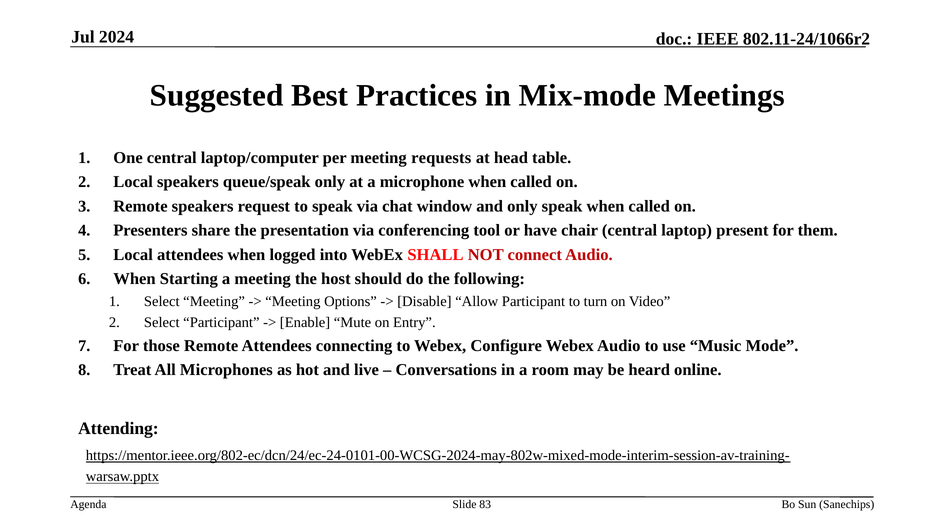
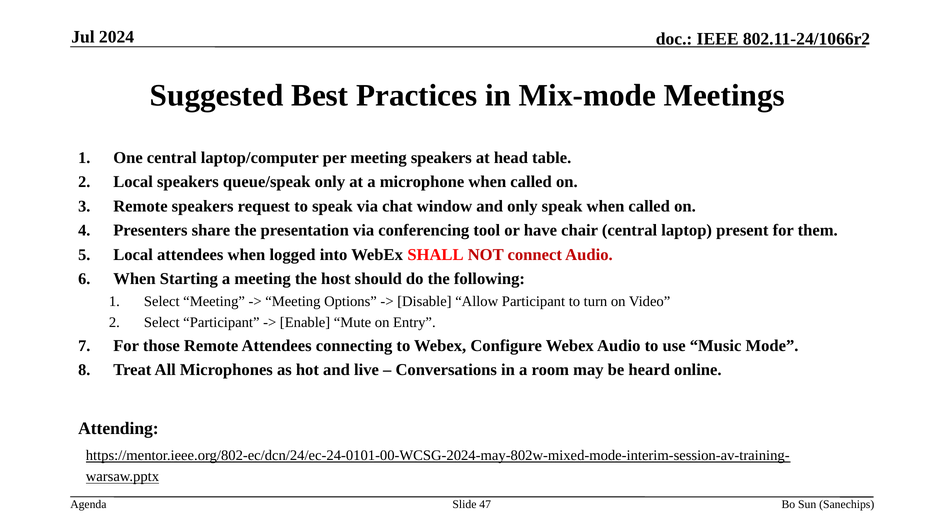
meeting requests: requests -> speakers
83: 83 -> 47
